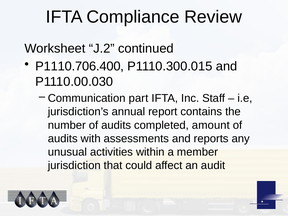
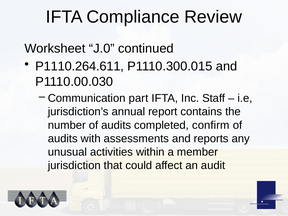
J.2: J.2 -> J.0
P1110.706.400: P1110.706.400 -> P1110.264.611
amount: amount -> confirm
